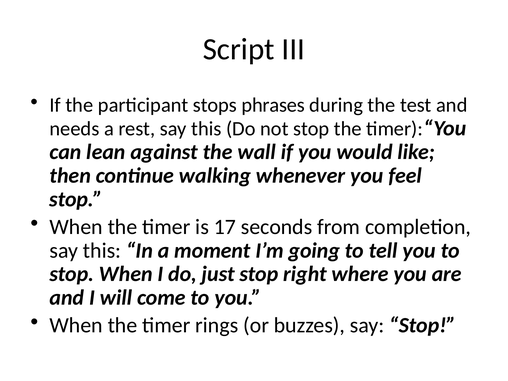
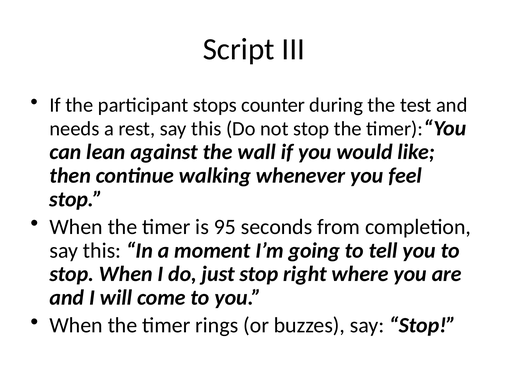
phrases: phrases -> counter
17: 17 -> 95
